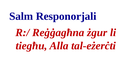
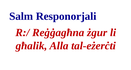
tiegħu: tiegħu -> għalik
